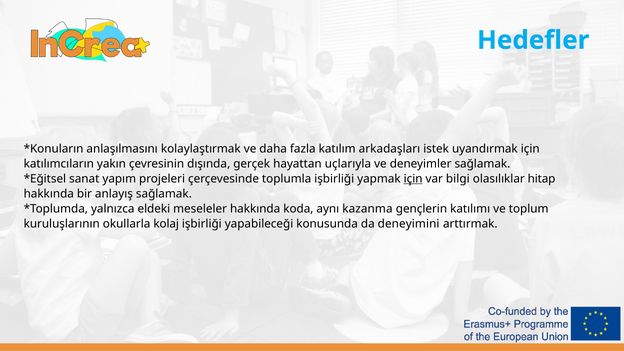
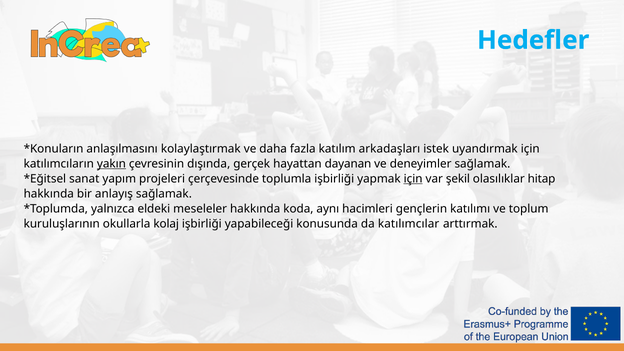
yakın underline: none -> present
uçlarıyla: uçlarıyla -> dayanan
bilgi: bilgi -> şekil
kazanma: kazanma -> hacimleri
deneyimini: deneyimini -> katılımcılar
